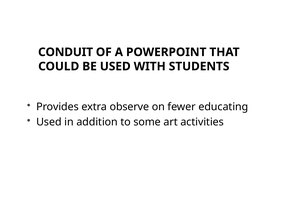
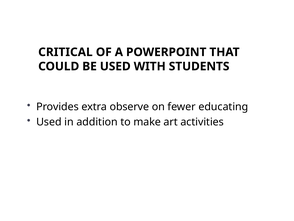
CONDUIT: CONDUIT -> CRITICAL
some: some -> make
